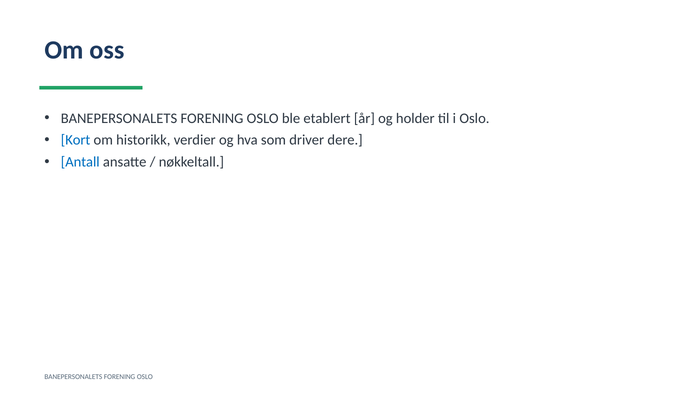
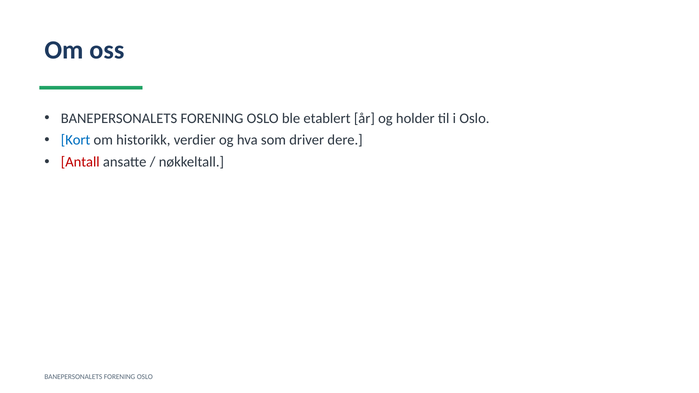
Antall colour: blue -> red
